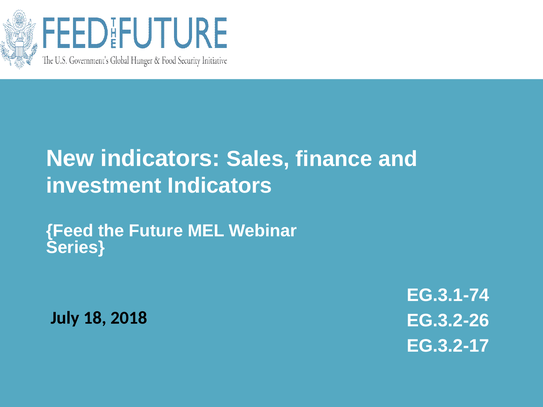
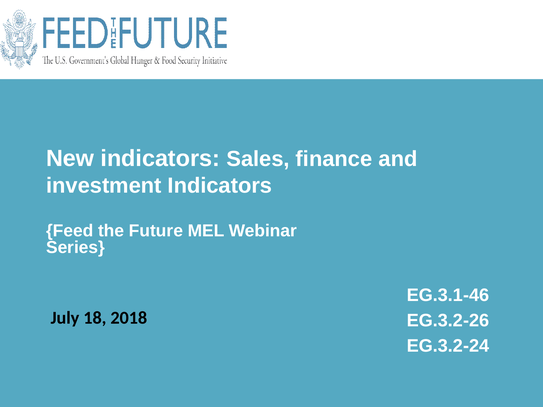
EG.3.1-74: EG.3.1-74 -> EG.3.1-46
EG.3.2-17: EG.3.2-17 -> EG.3.2-24
